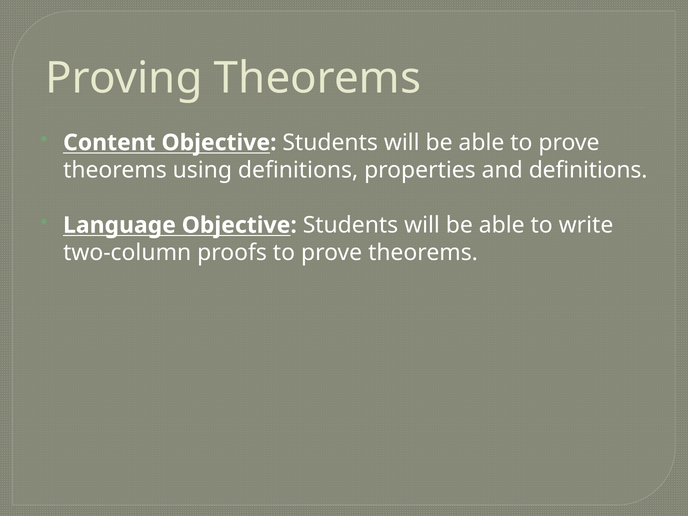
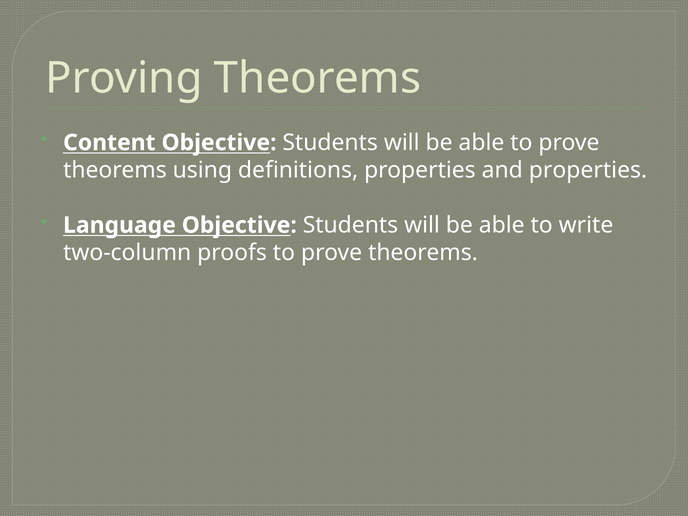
and definitions: definitions -> properties
